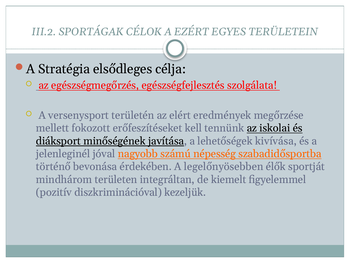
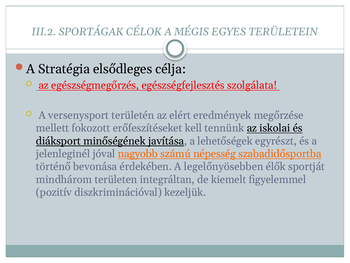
EZÉRT: EZÉRT -> MÉGIS
kivívása: kivívása -> egyrészt
